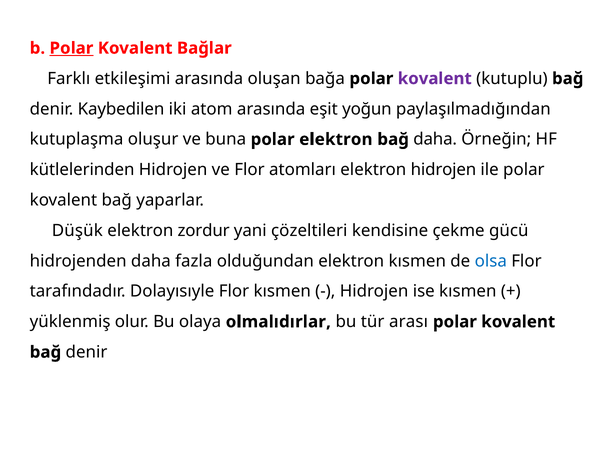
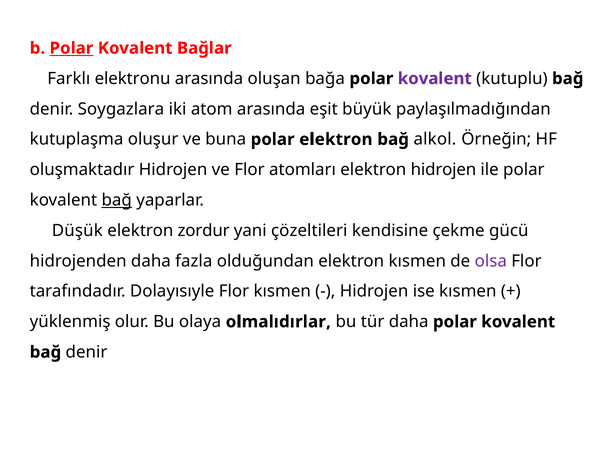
etkileşimi: etkileşimi -> elektronu
Kaybedilen: Kaybedilen -> Soygazlara
yoğun: yoğun -> büyük
bağ daha: daha -> alkol
kütlelerinden: kütlelerinden -> oluşmaktadır
bağ at (117, 200) underline: none -> present
olsa colour: blue -> purple
tür arası: arası -> daha
